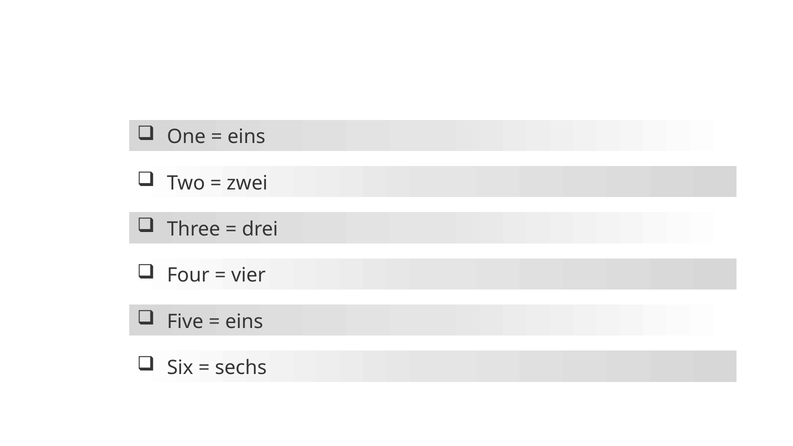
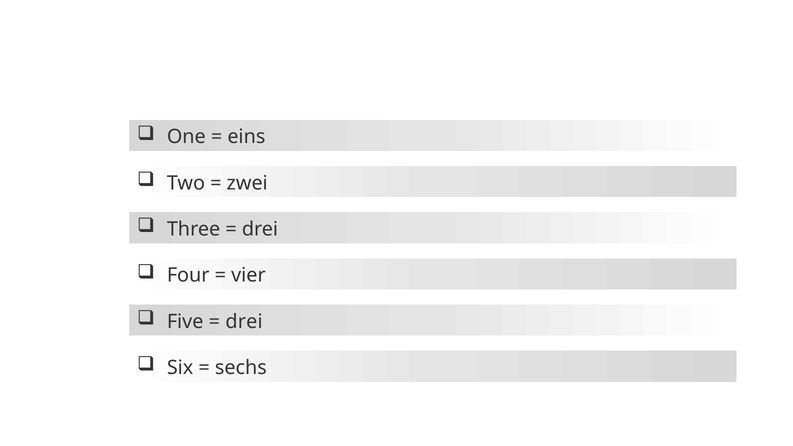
eins at (244, 322): eins -> drei
